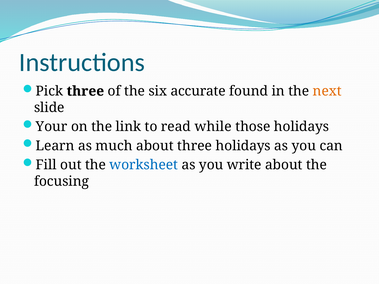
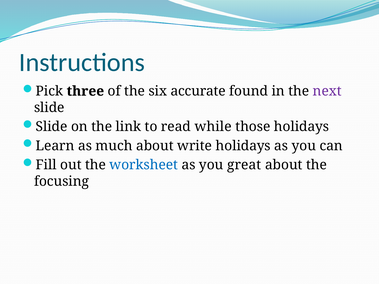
next colour: orange -> purple
Your at (52, 127): Your -> Slide
about three: three -> write
write: write -> great
